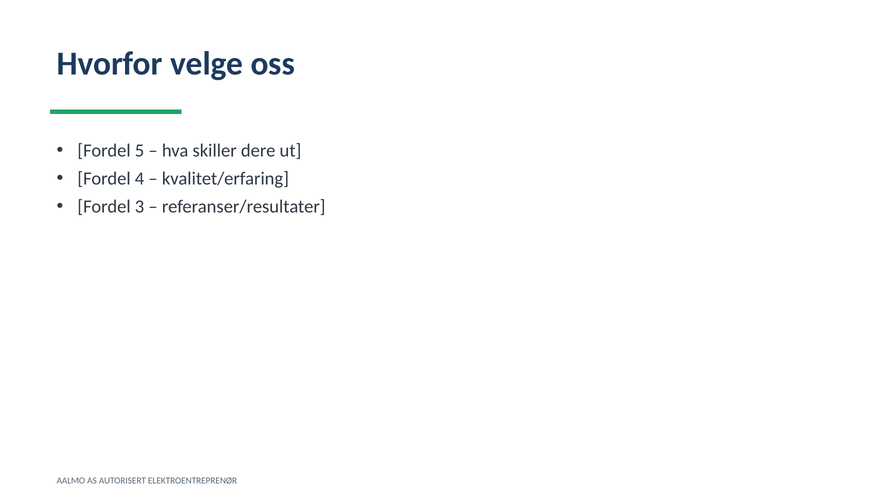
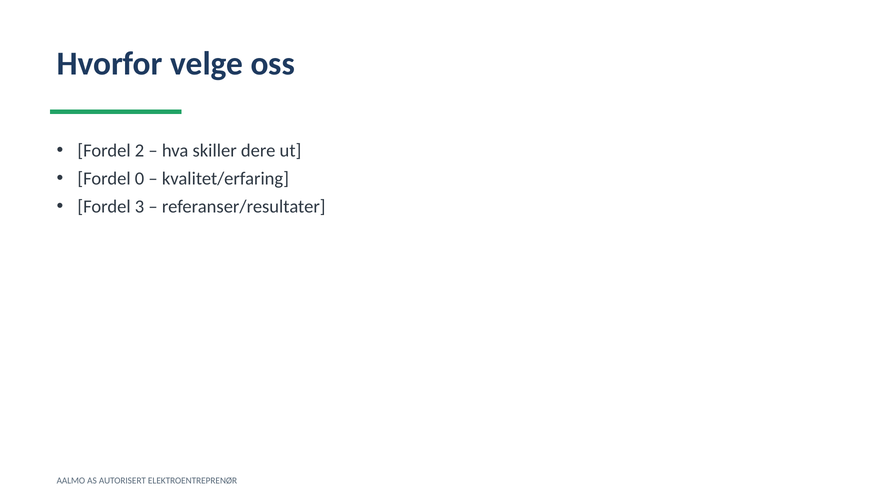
5: 5 -> 2
4: 4 -> 0
